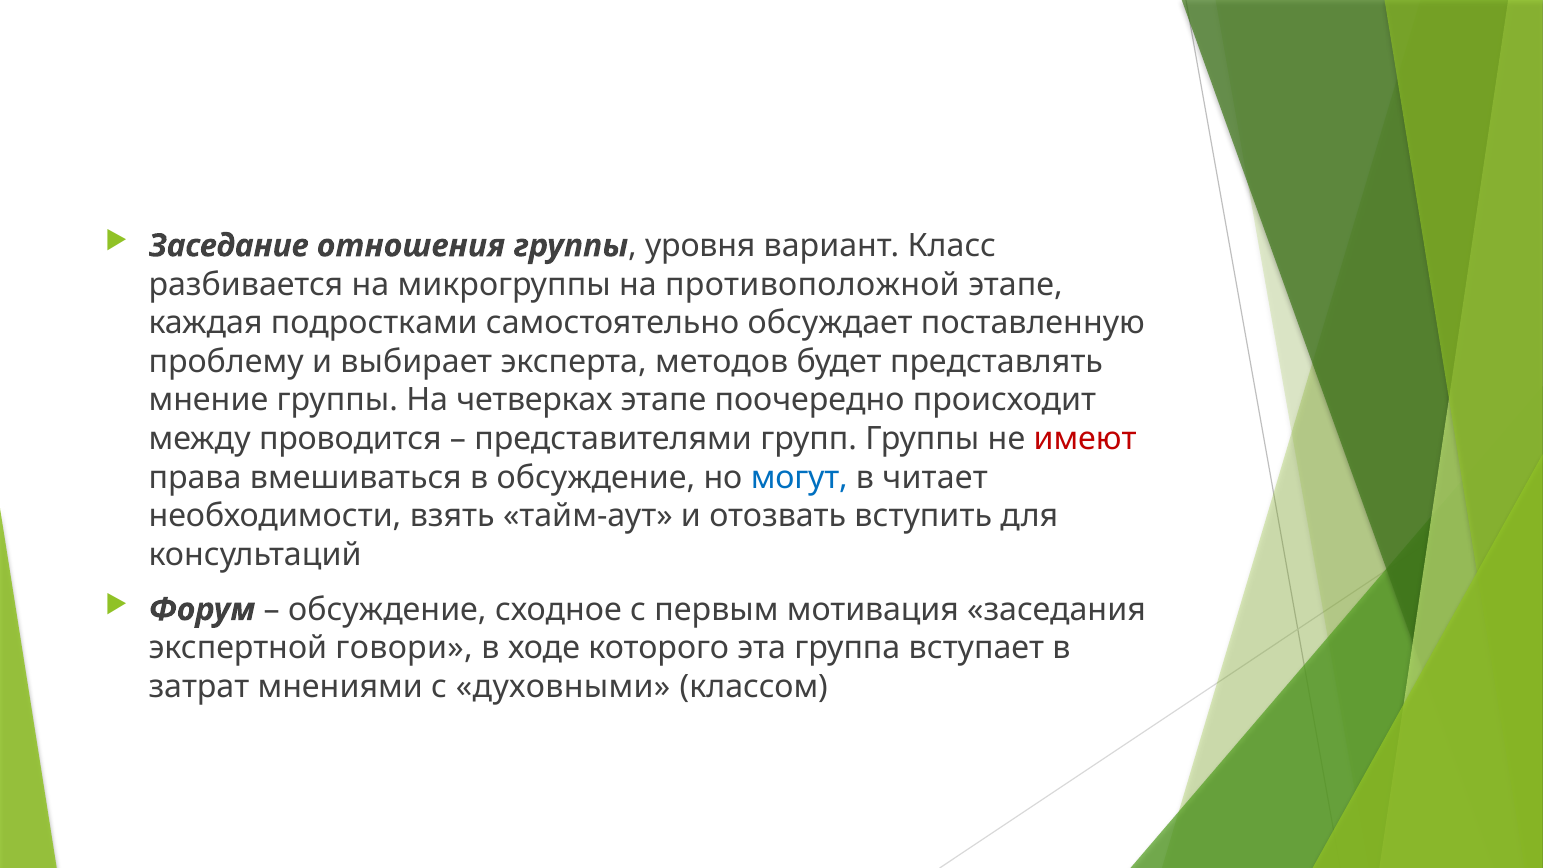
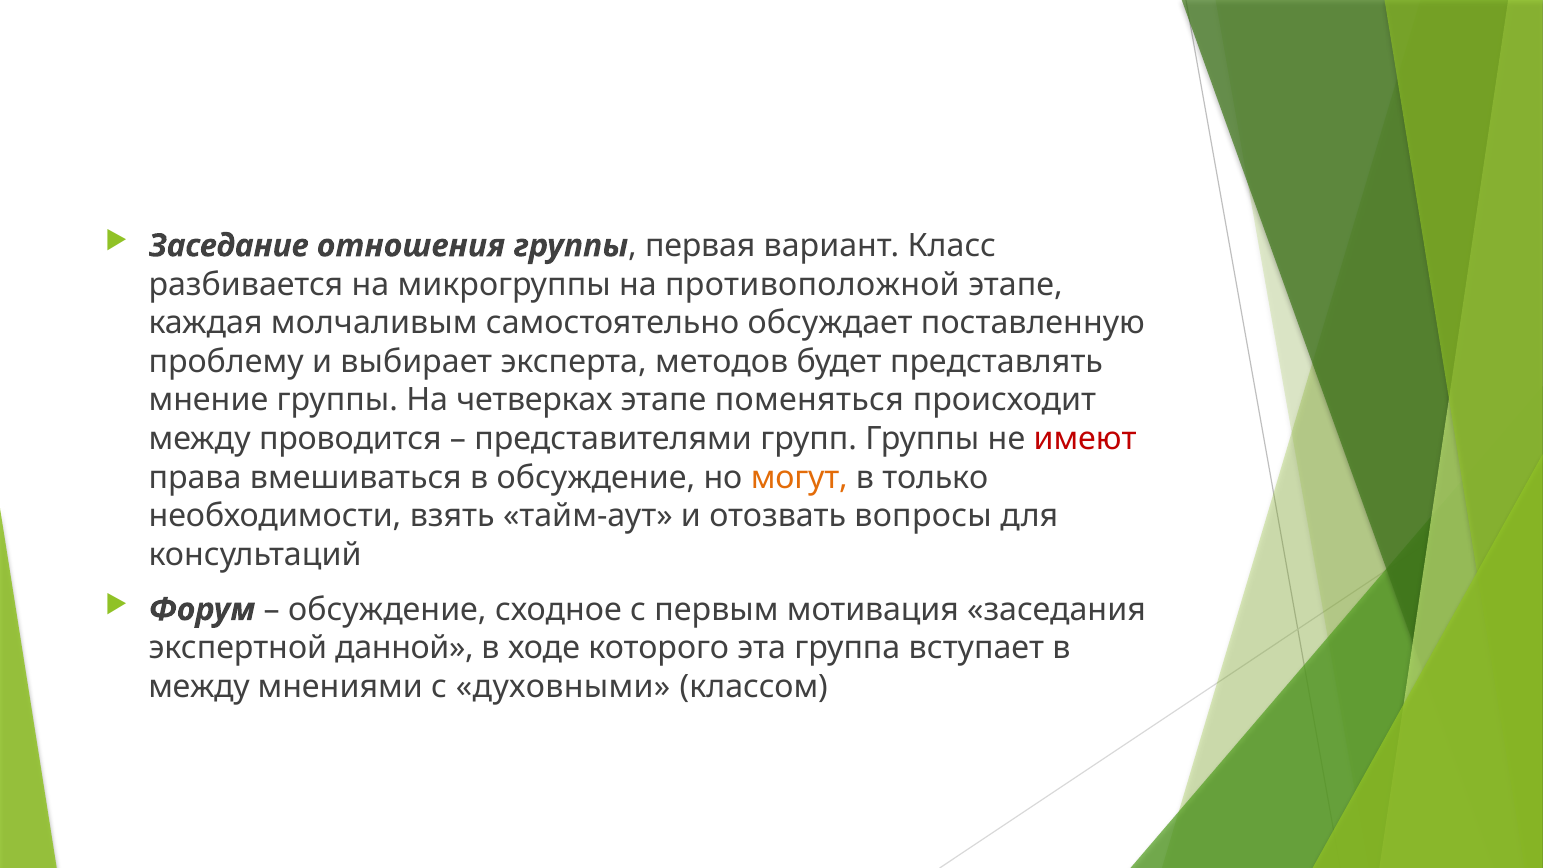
уровня: уровня -> первая
подростками: подростками -> молчаливым
поочередно: поочередно -> поменяться
могут colour: blue -> orange
читает: читает -> только
вступить: вступить -> вопросы
говори: говори -> данной
затрат at (199, 687): затрат -> между
